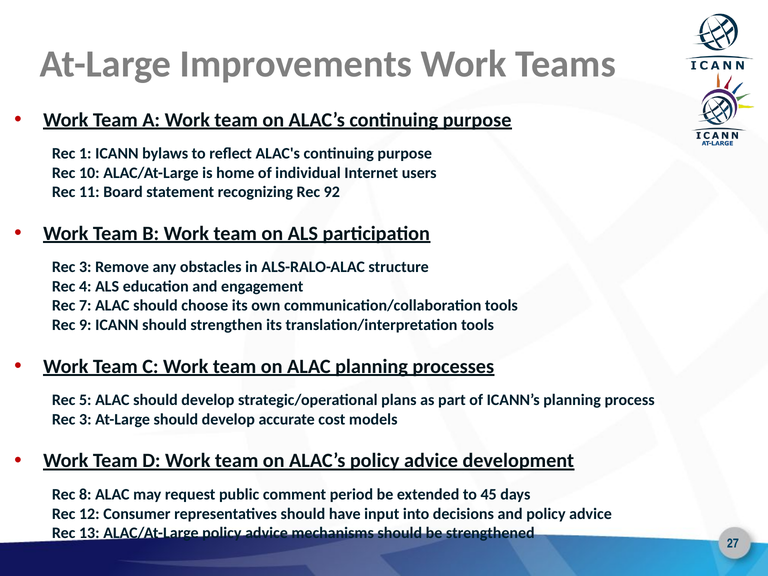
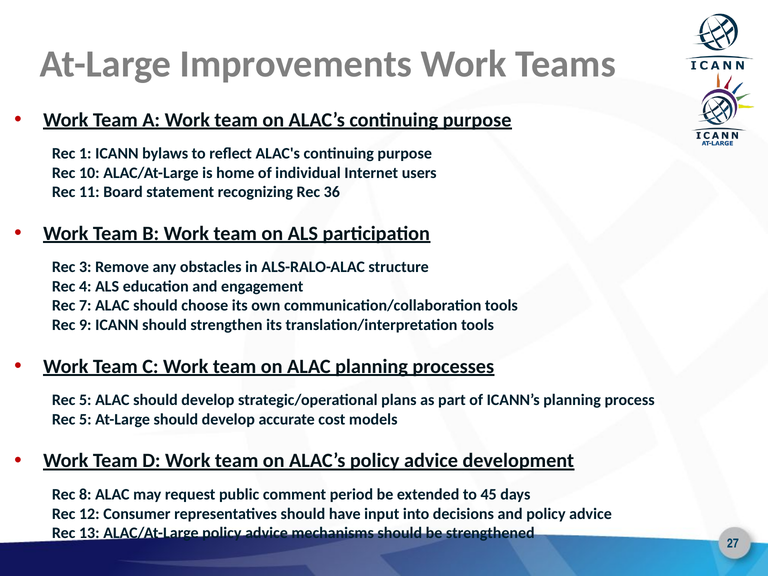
92: 92 -> 36
3 at (85, 419): 3 -> 5
